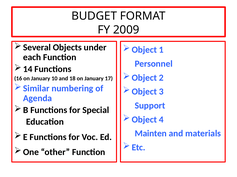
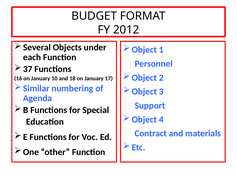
2009: 2009 -> 2012
14: 14 -> 37
Mainten: Mainten -> Contract
